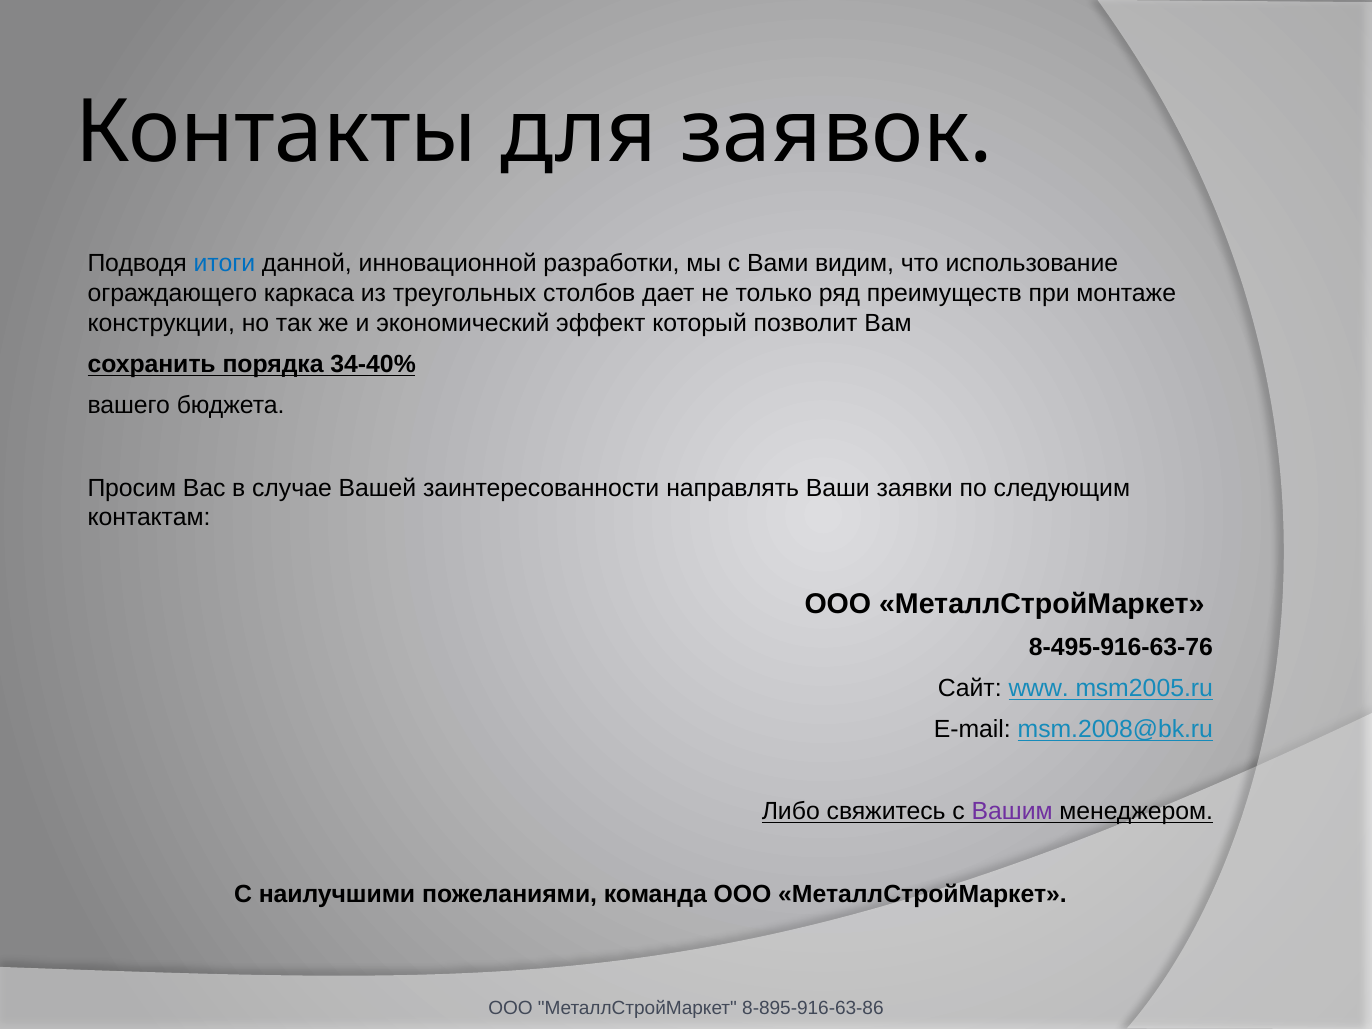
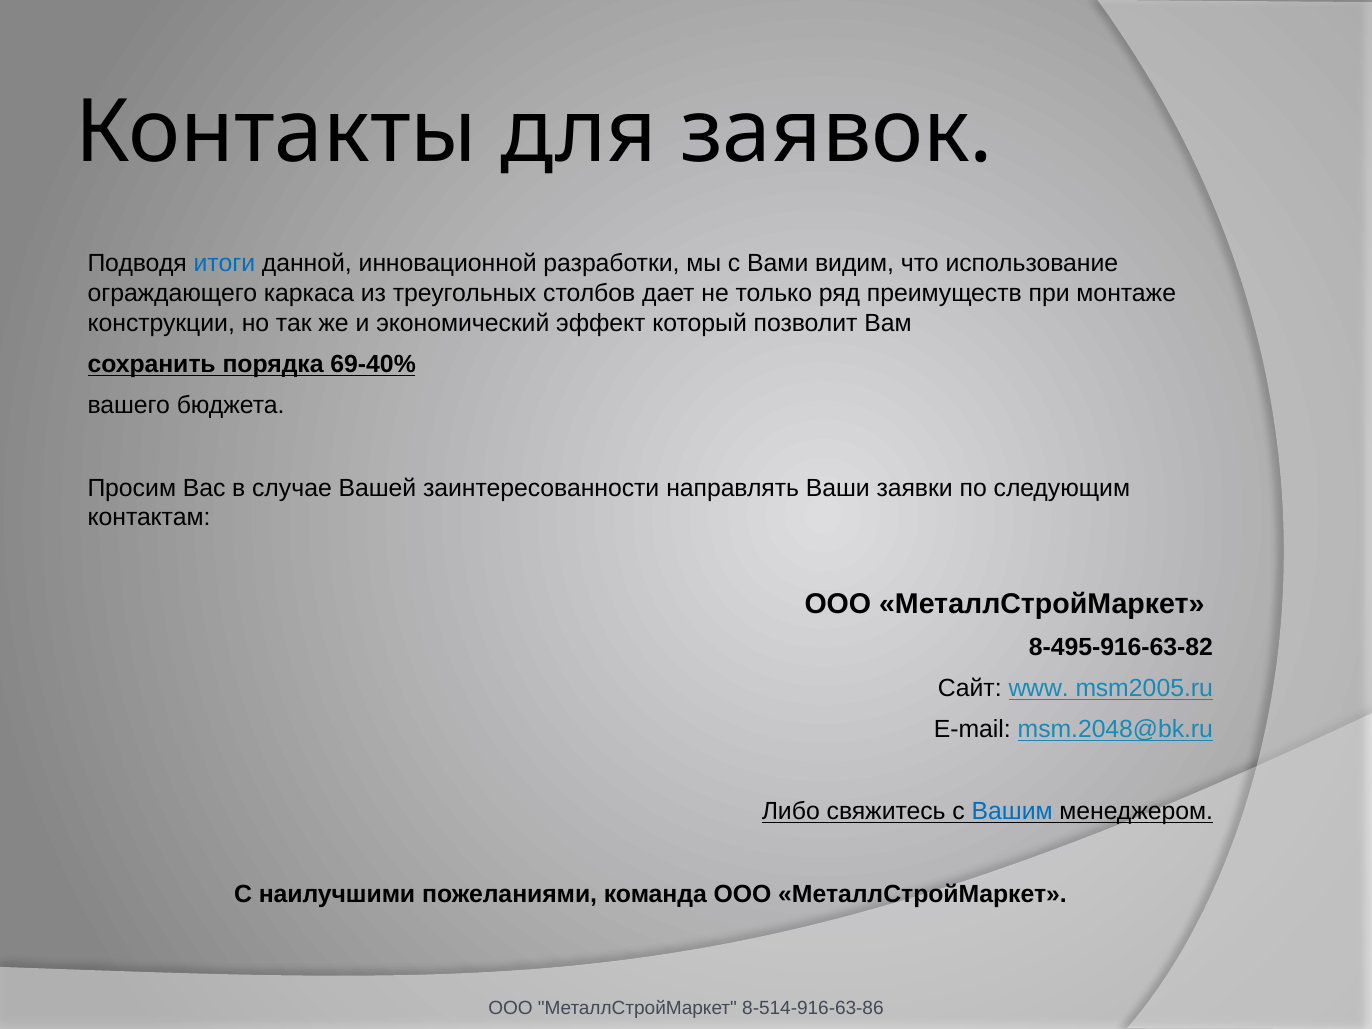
34-40%: 34-40% -> 69-40%
8-495-916-63-76: 8-495-916-63-76 -> 8-495-916-63-82
msm.2008@bk.ru: msm.2008@bk.ru -> msm.2048@bk.ru
Вашим colour: purple -> blue
8-895-916-63-86: 8-895-916-63-86 -> 8-514-916-63-86
